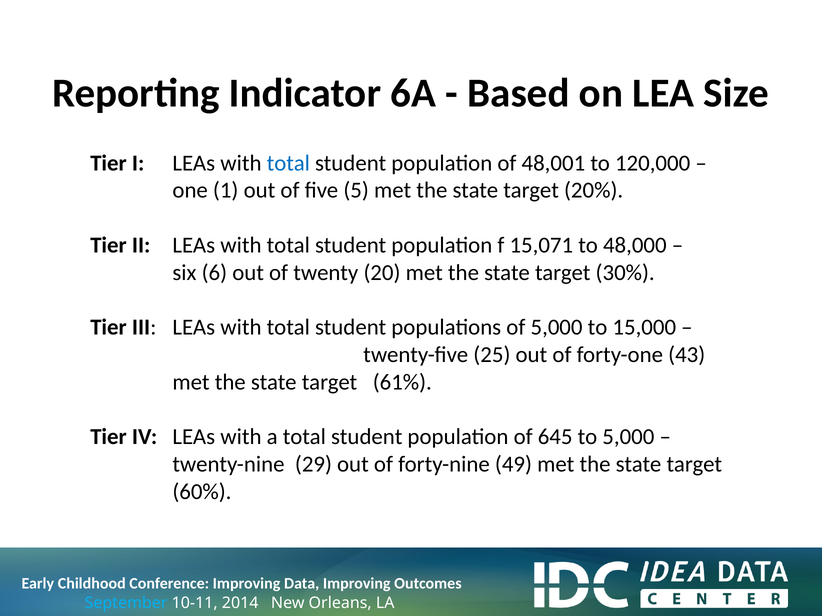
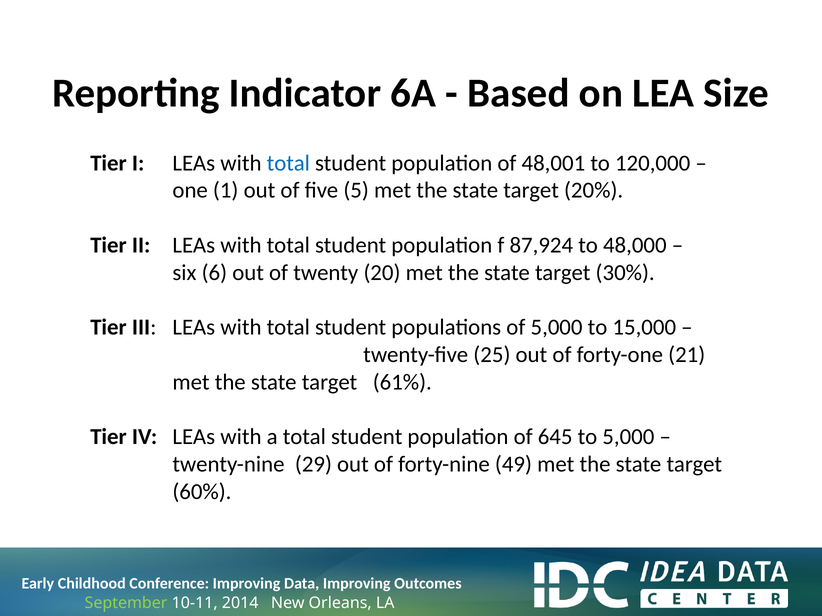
15,071: 15,071 -> 87,924
43: 43 -> 21
September colour: light blue -> light green
